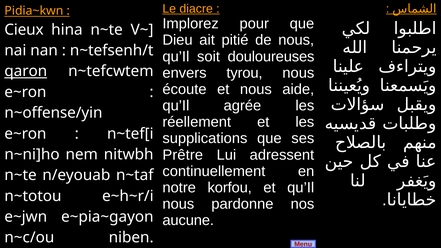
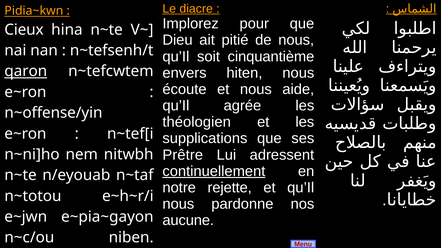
douloureuses: douloureuses -> cinquantième
tyrou: tyrou -> hiten
réellement: réellement -> théologien
continuellement underline: none -> present
korfou: korfou -> rejette
